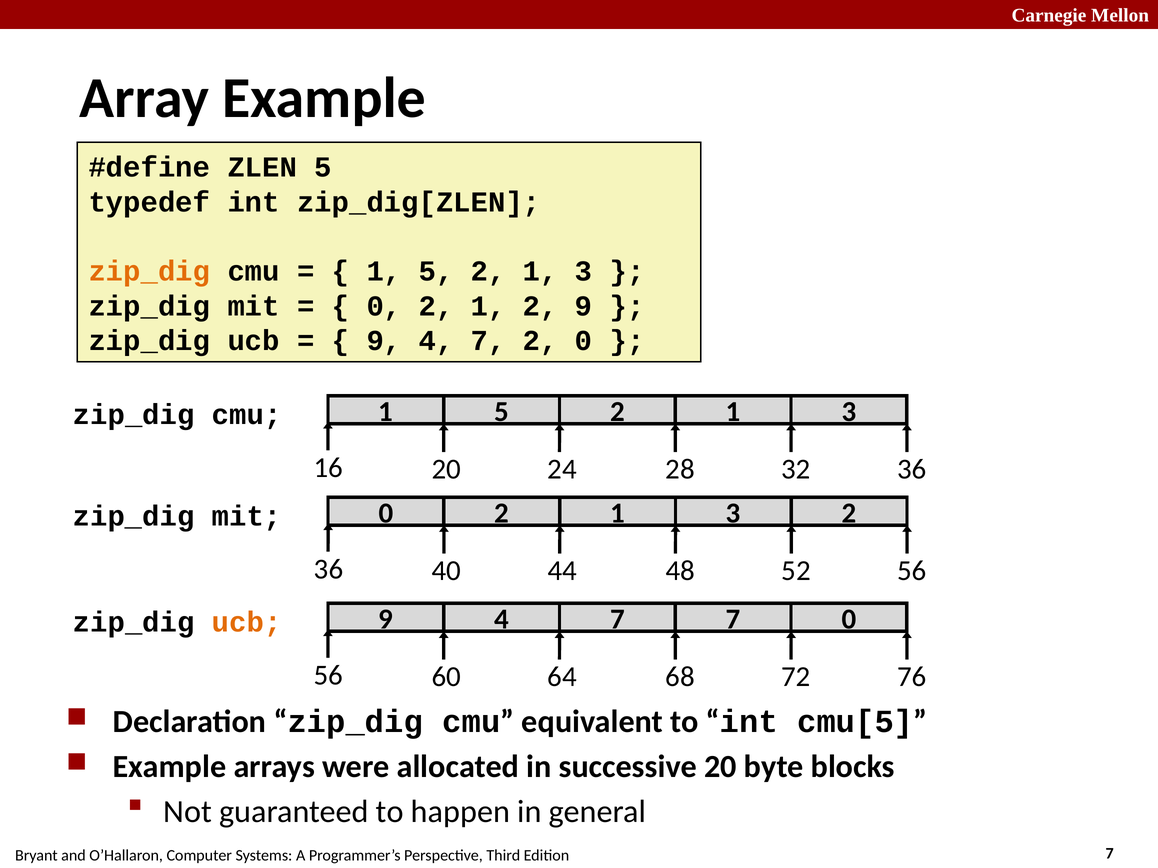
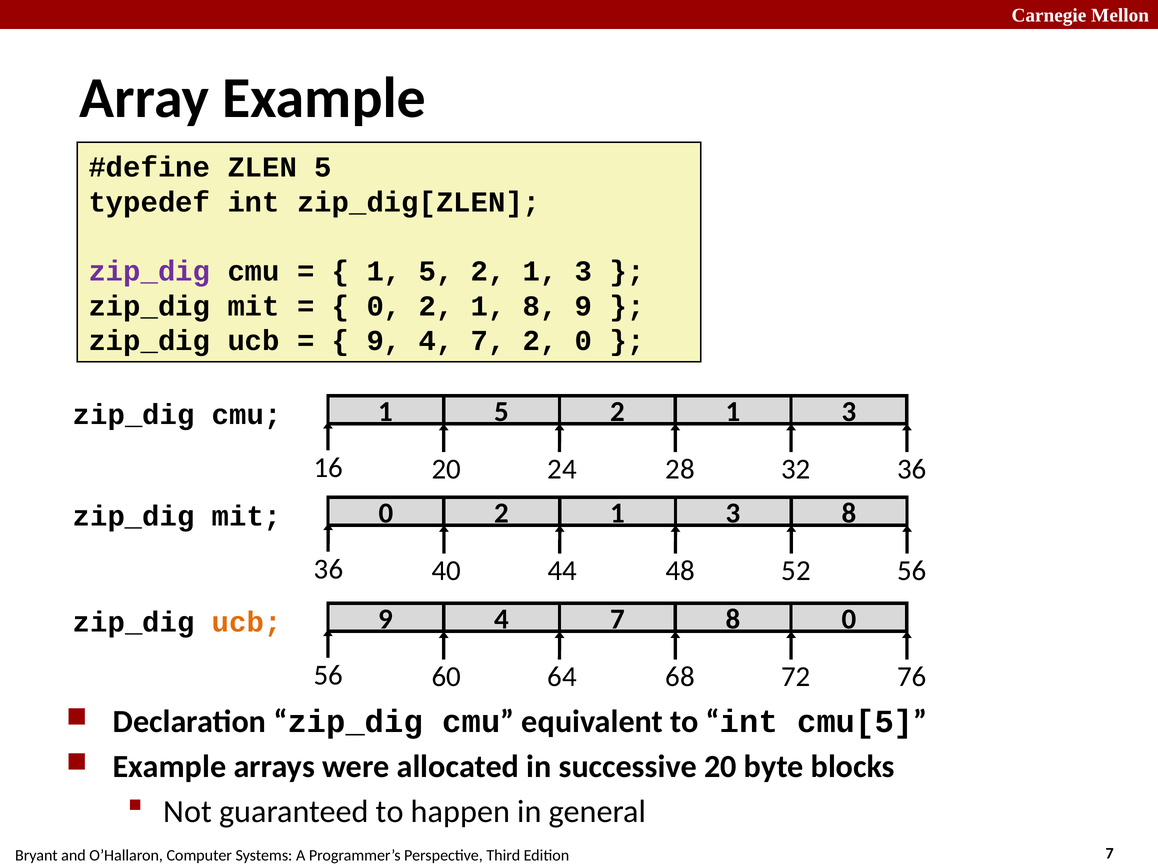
zip_dig at (149, 272) colour: orange -> purple
1 2: 2 -> 8
3 2: 2 -> 8
7 7: 7 -> 8
